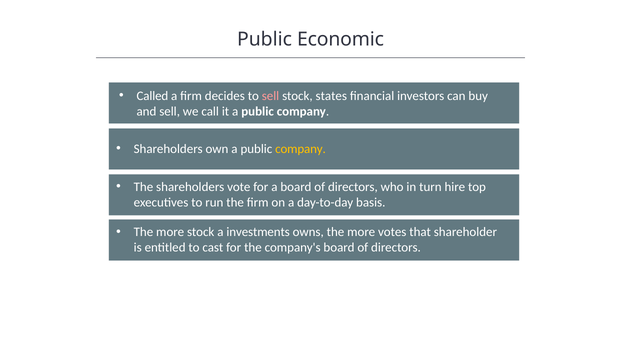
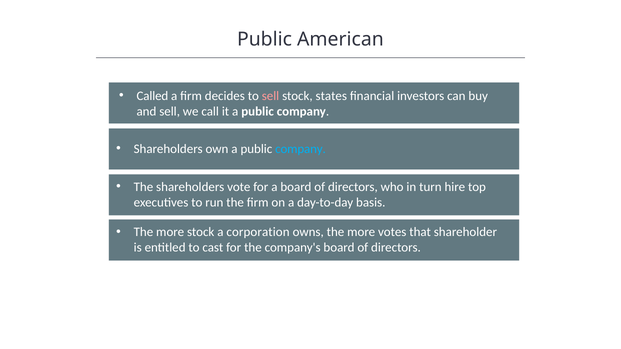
Economic: Economic -> American
company at (301, 149) colour: yellow -> light blue
investments: investments -> corporation
